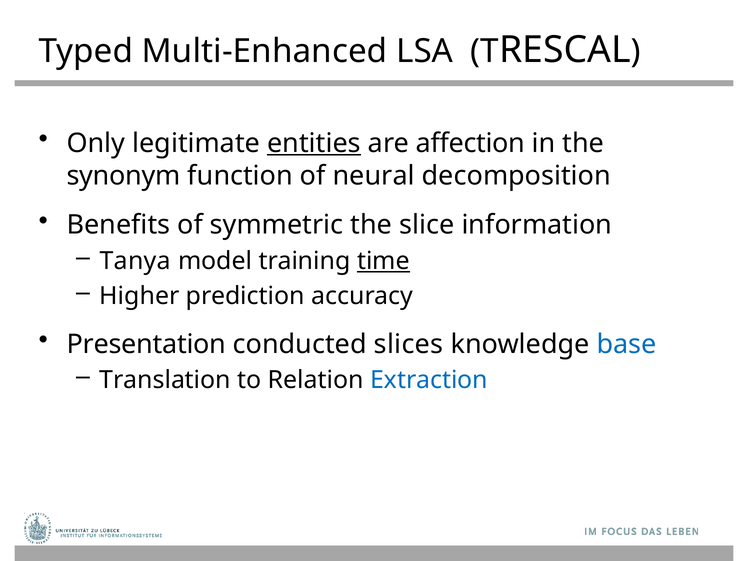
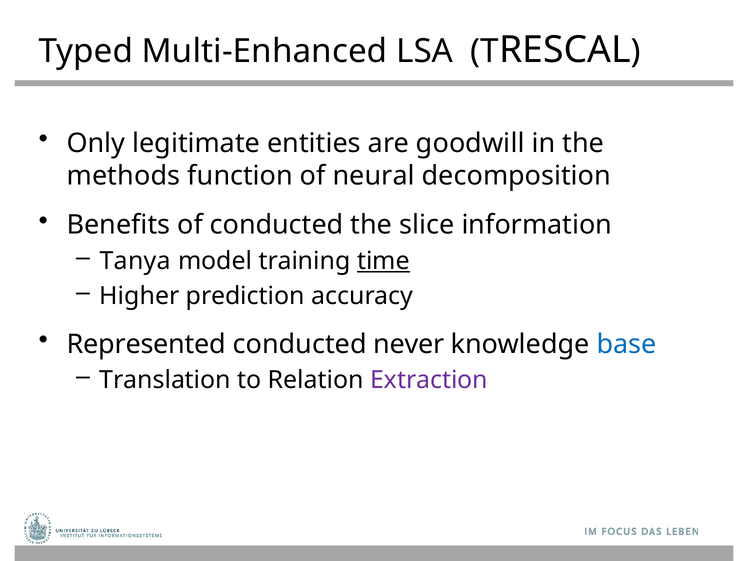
entities underline: present -> none
affection: affection -> goodwill
synonym: synonym -> methods
of symmetric: symmetric -> conducted
Presentation: Presentation -> Represented
slices: slices -> never
Extraction colour: blue -> purple
